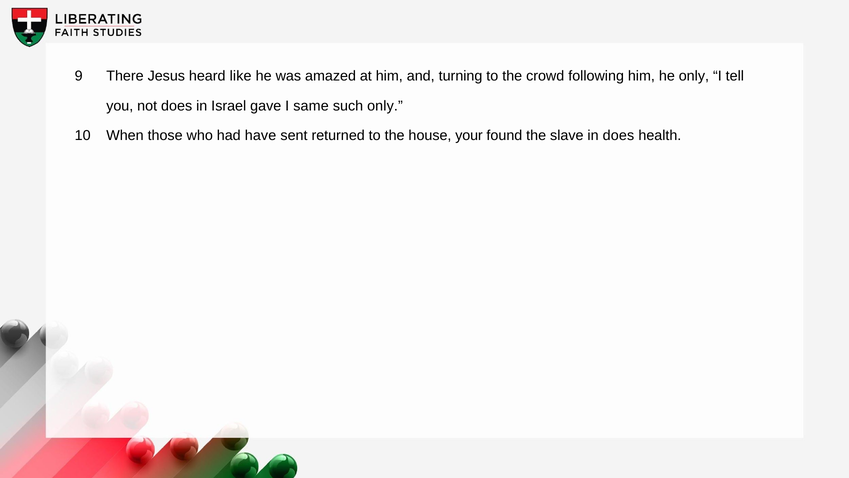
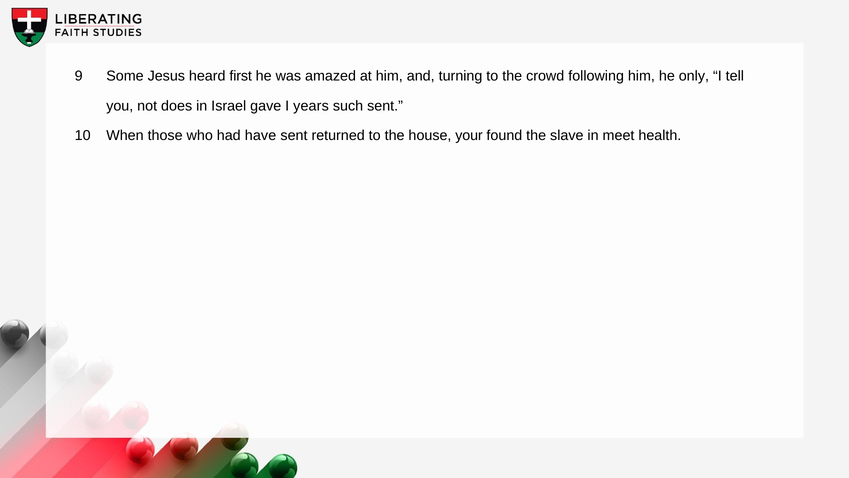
There: There -> Some
like: like -> first
same: same -> years
such only: only -> sent
in does: does -> meet
